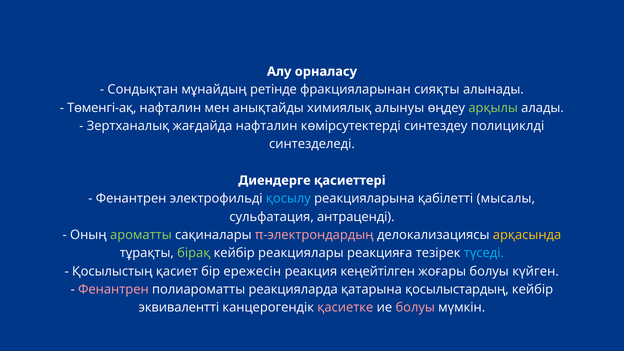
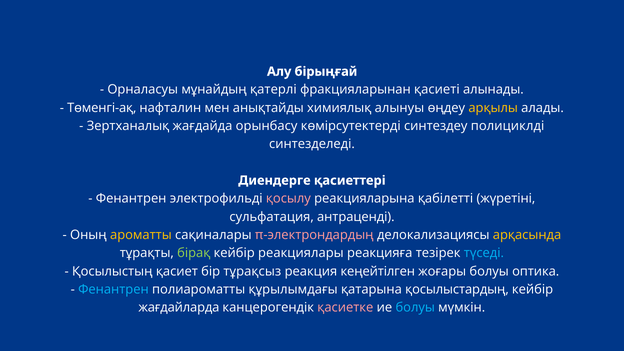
орналасу: орналасу -> бірыңғай
Сондықтан: Сондықтан -> Орналасуы
ретінде: ретінде -> қатерлі
сияқты: сияқты -> қасиеті
арқылы colour: light green -> yellow
жағдайда нафталин: нафталин -> орынбасу
қосылу colour: light blue -> pink
мысалы: мысалы -> жүретіні
ароматты colour: light green -> yellow
ережесін: ережесін -> тұрақсыз
күйген: күйген -> оптика
Фенантрен at (113, 289) colour: pink -> light blue
реакцияларда: реакцияларда -> құрылымдағы
эквивалентті: эквивалентті -> жағдайларда
болуы at (415, 308) colour: pink -> light blue
